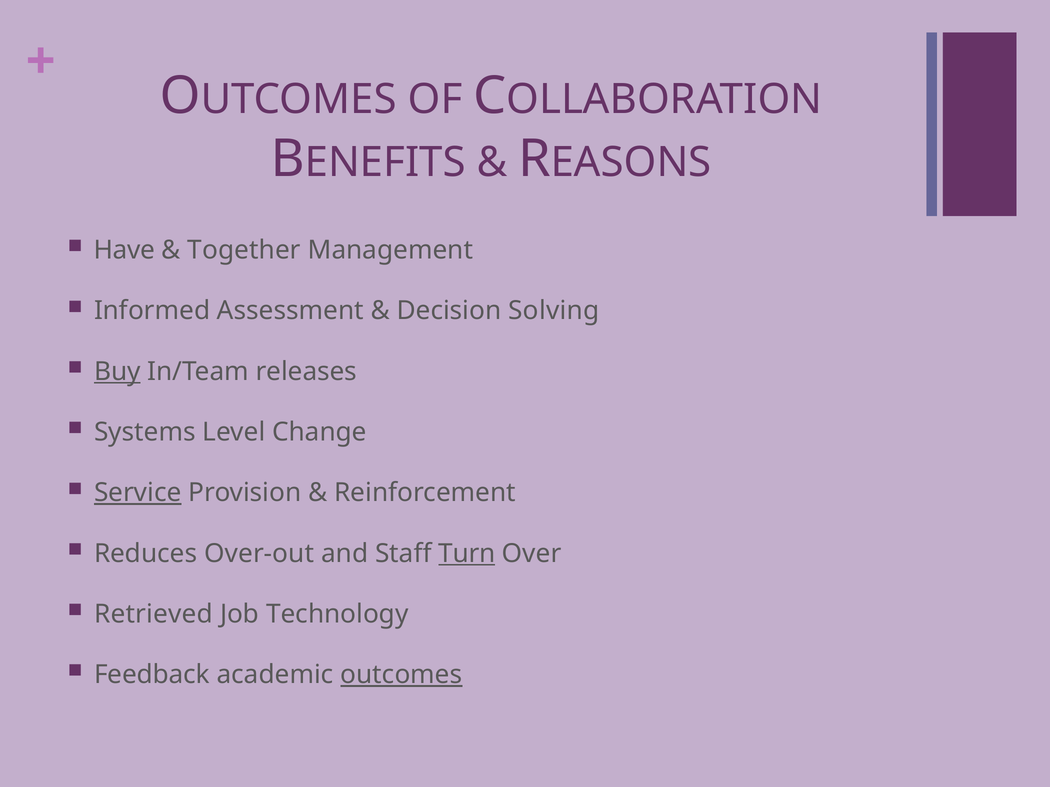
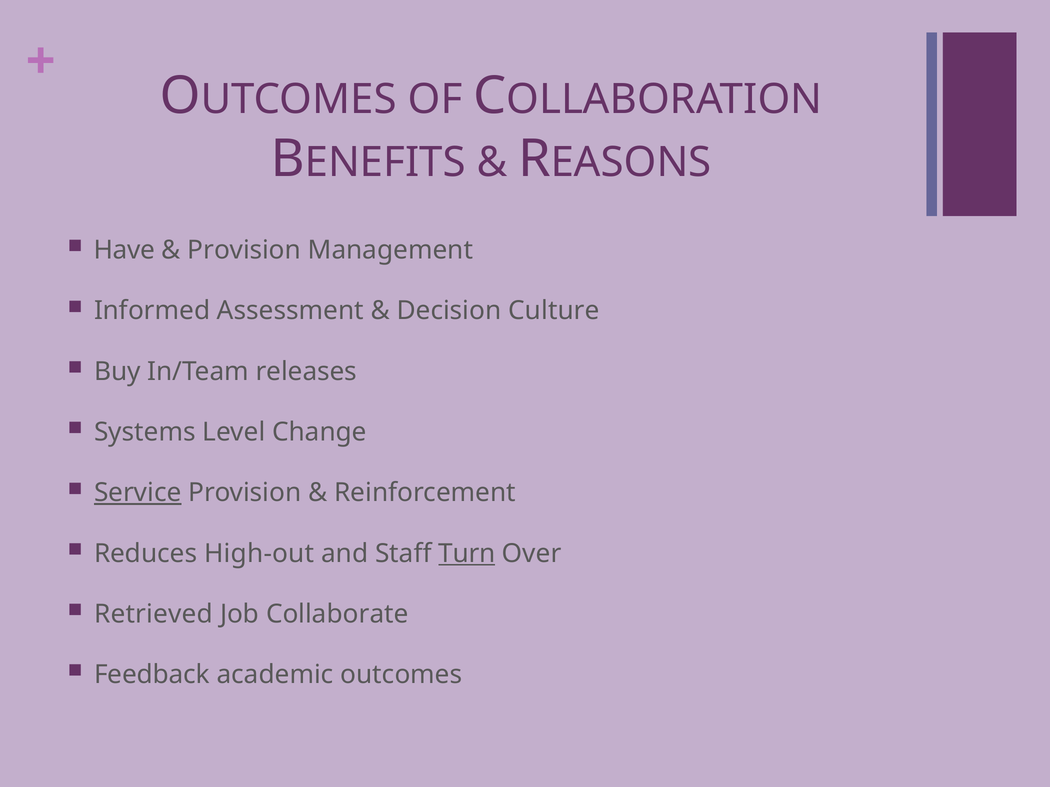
Together at (244, 250): Together -> Provision
Solving: Solving -> Culture
Buy underline: present -> none
Over-out: Over-out -> High-out
Technology: Technology -> Collaborate
outcomes underline: present -> none
